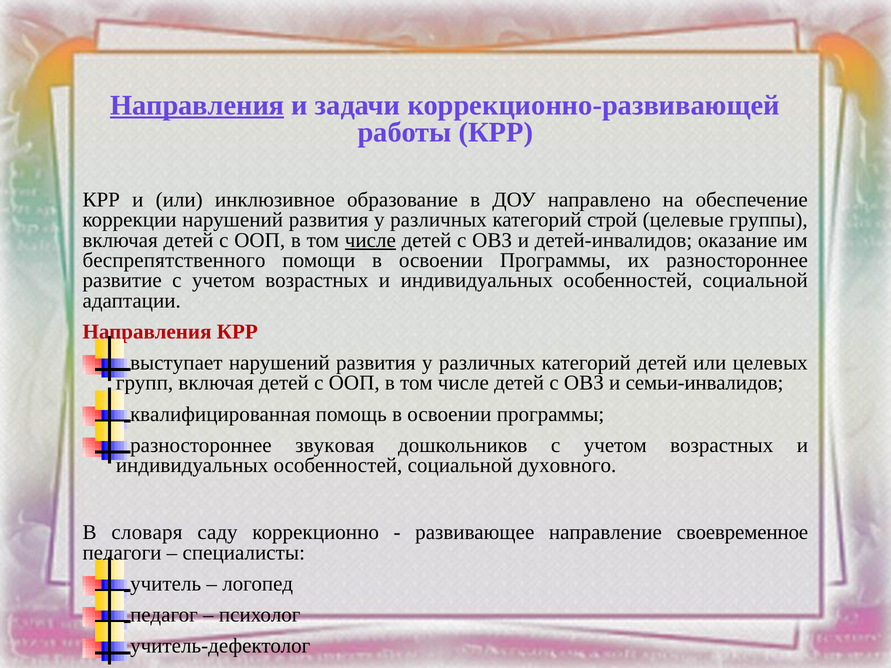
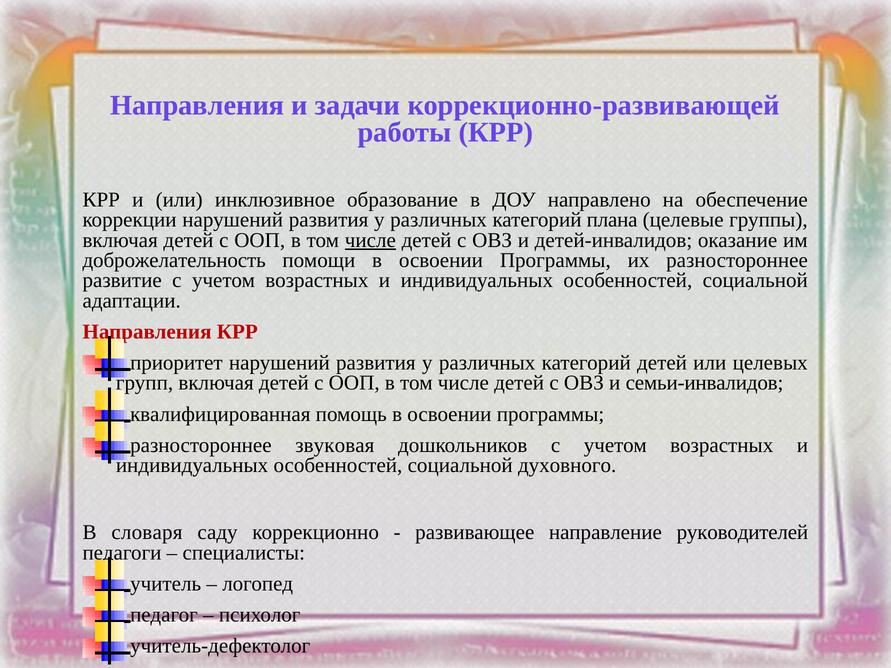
Направления at (197, 105) underline: present -> none
строй: строй -> плана
беспрепятственного: беспрепятственного -> доброжелательность
выступает: выступает -> приоритет
своевременное: своевременное -> руководителей
